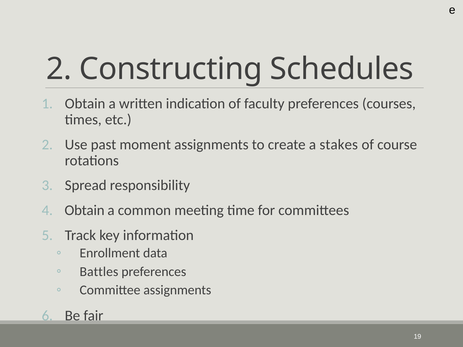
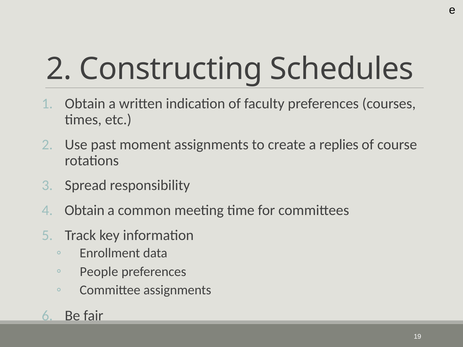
stakes: stakes -> replies
Battles: Battles -> People
